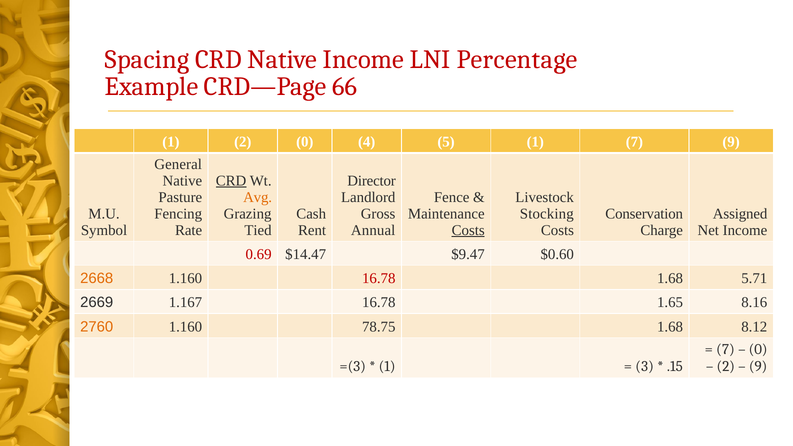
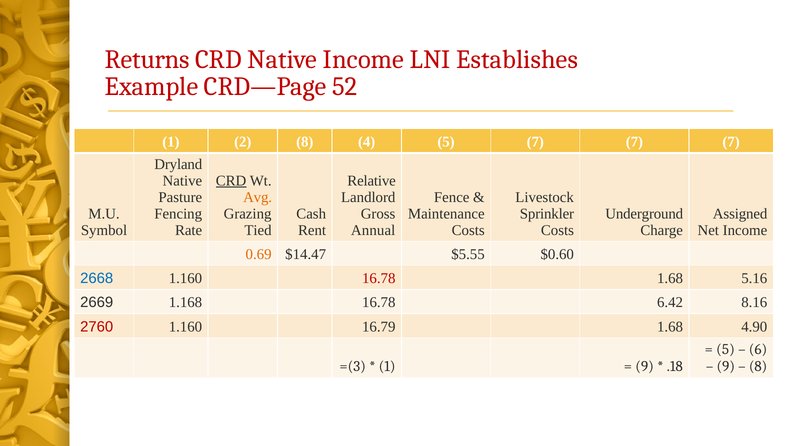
Spacing: Spacing -> Returns
Percentage: Percentage -> Establishes
66: 66 -> 52
2 0: 0 -> 8
5 1: 1 -> 7
9 at (731, 142): 9 -> 7
General: General -> Dryland
Director: Director -> Relative
Stocking: Stocking -> Sprinkler
Conservation: Conservation -> Underground
Costs at (468, 230) underline: present -> none
0.69 colour: red -> orange
$9.47: $9.47 -> $5.55
2668 colour: orange -> blue
5.71: 5.71 -> 5.16
1.167: 1.167 -> 1.168
1.65: 1.65 -> 6.42
2760 colour: orange -> red
78.75: 78.75 -> 16.79
8.12: 8.12 -> 4.90
7 at (726, 349): 7 -> 5
0 at (758, 349): 0 -> 6
3 at (645, 366): 3 -> 9
.15: .15 -> .18
2 at (726, 366): 2 -> 9
9 at (758, 366): 9 -> 8
